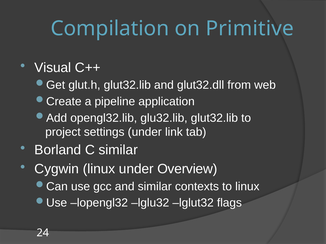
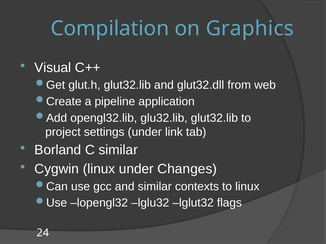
Primitive: Primitive -> Graphics
Overview: Overview -> Changes
